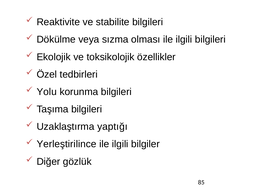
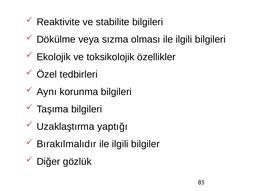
Yolu: Yolu -> Aynı
Yerleştirilince: Yerleştirilince -> Bırakılmalıdır
